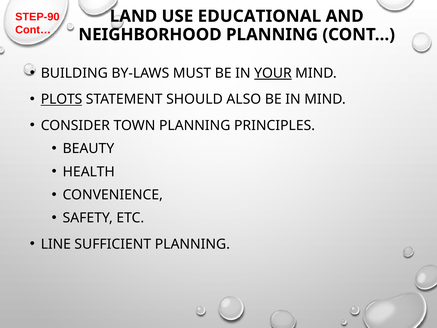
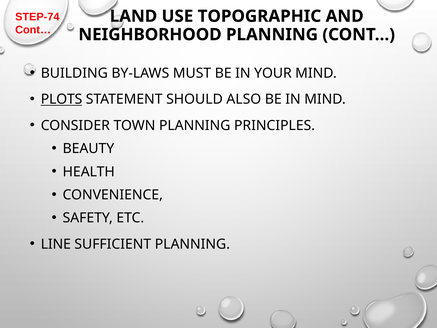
STEP-90: STEP-90 -> STEP-74
EDUCATIONAL: EDUCATIONAL -> TOPOGRAPHIC
YOUR underline: present -> none
